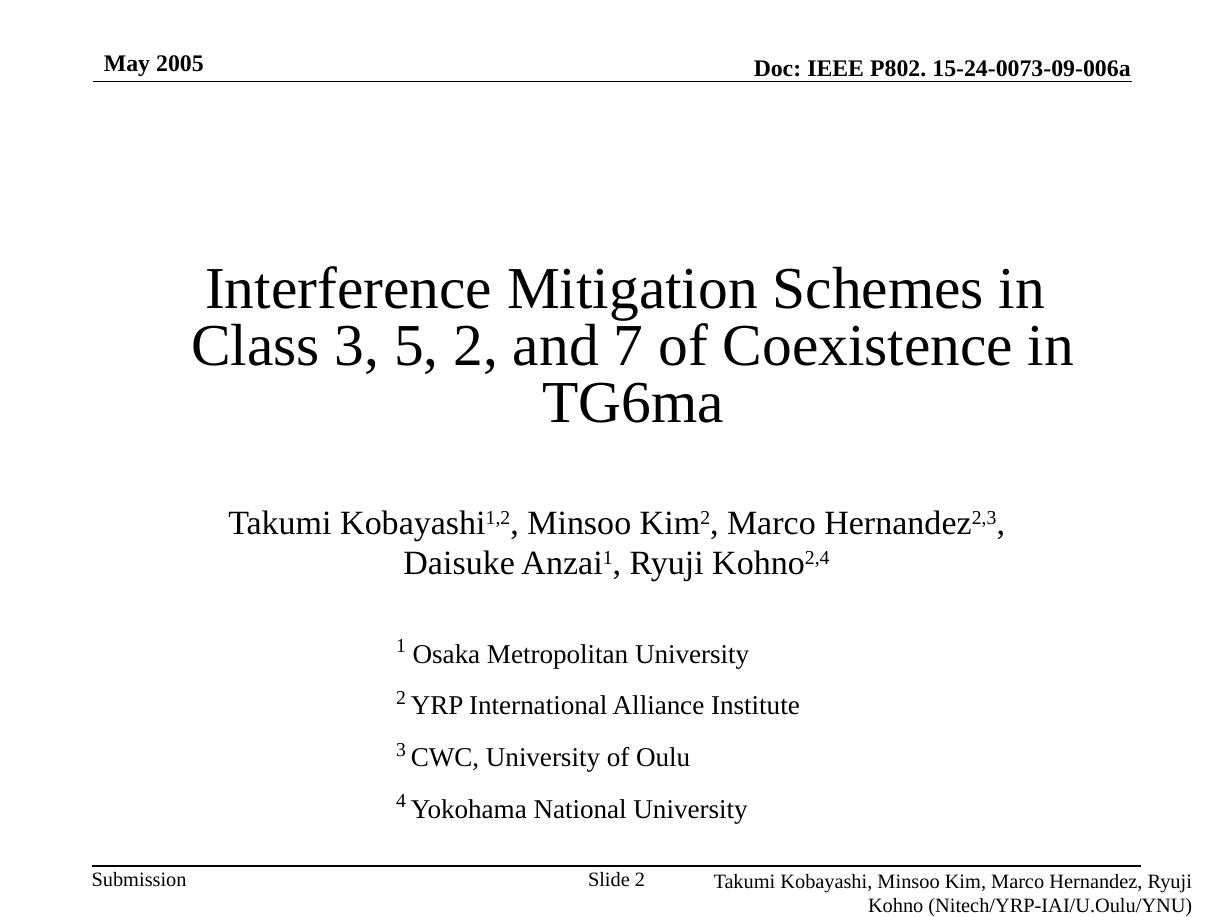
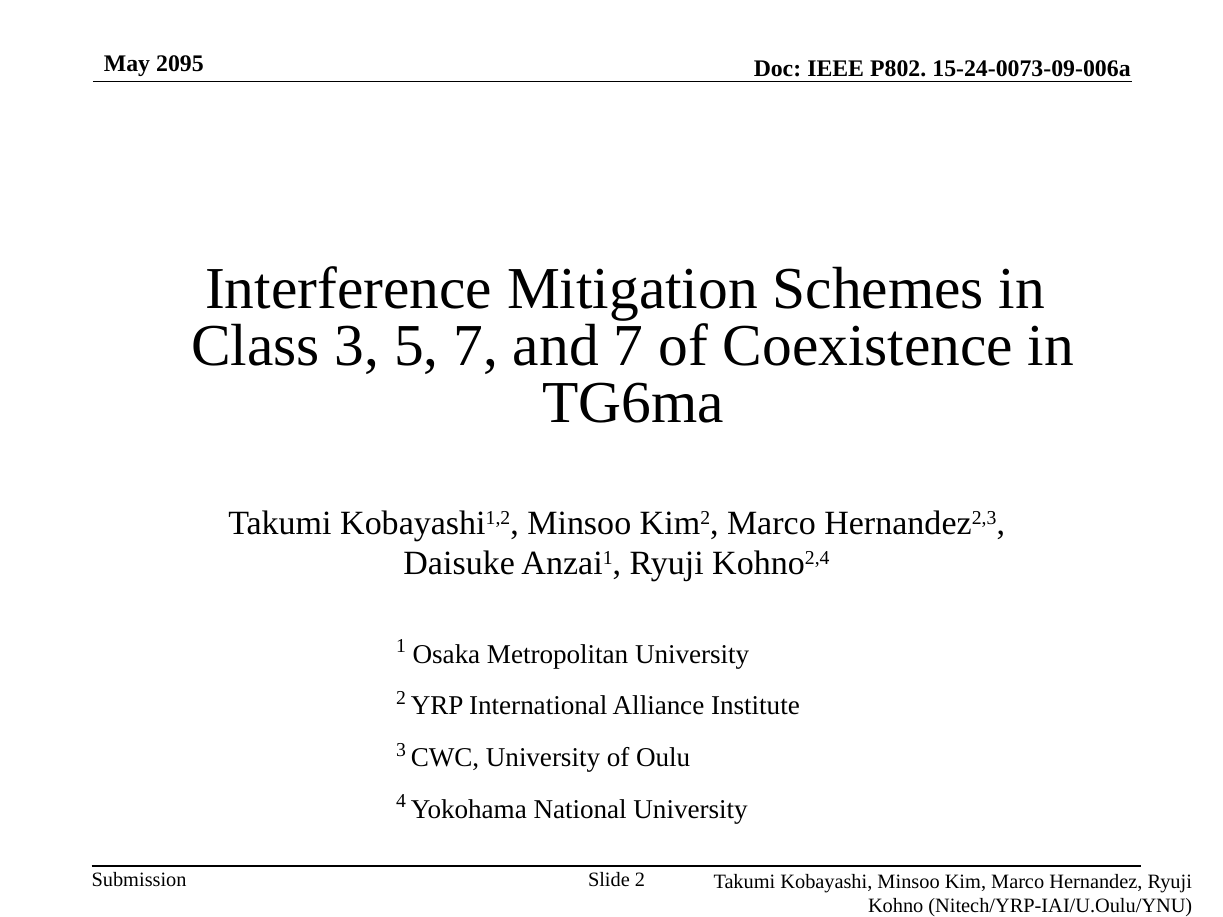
2005: 2005 -> 2095
5 2: 2 -> 7
